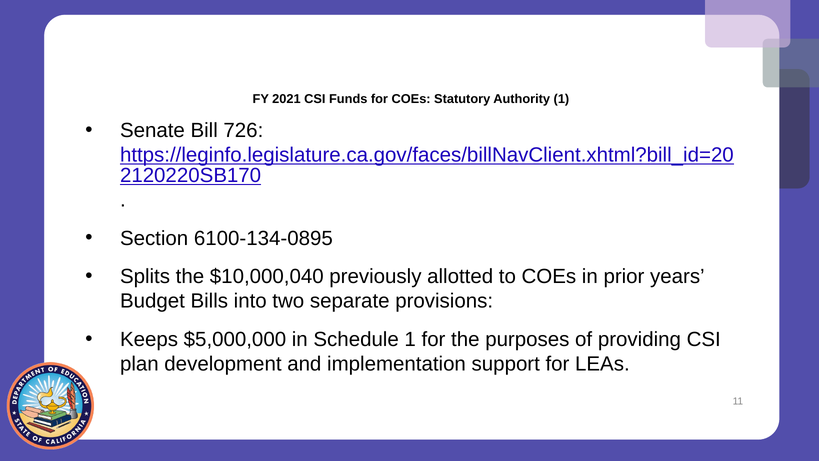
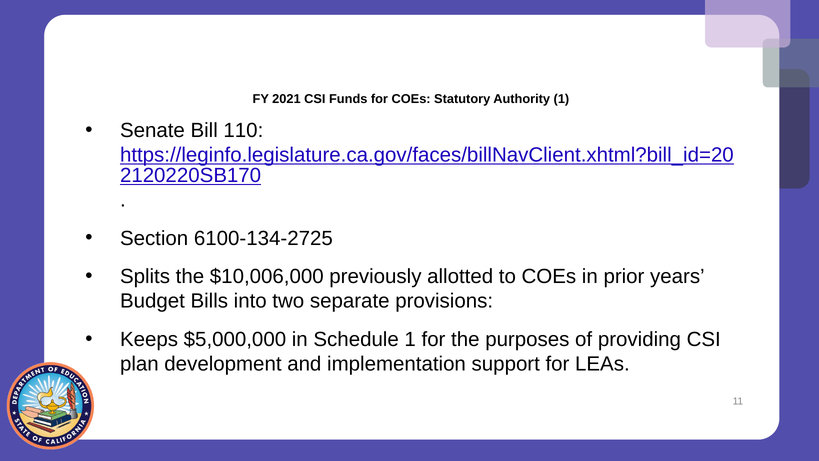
726: 726 -> 110
6100-134-0895: 6100-134-0895 -> 6100-134-2725
$10,000,040: $10,000,040 -> $10,006,000
